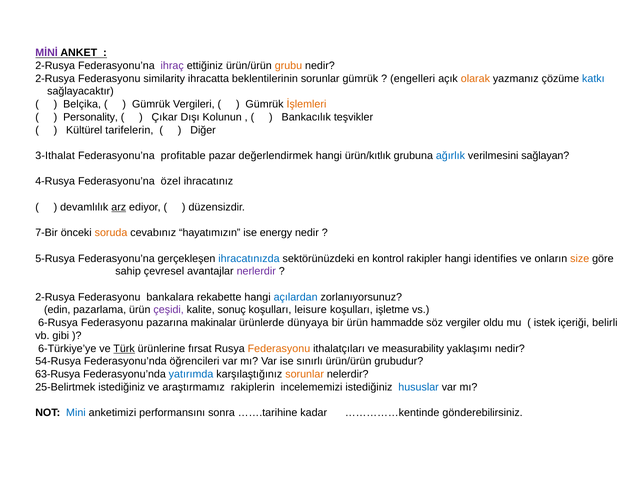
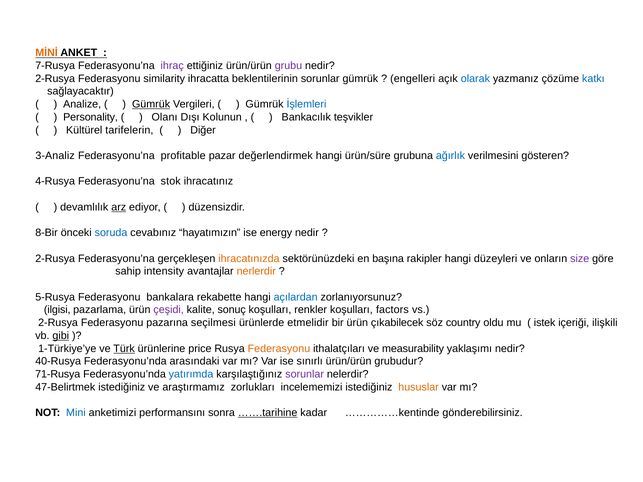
MİNİ colour: purple -> orange
2-Rusya at (55, 66): 2-Rusya -> 7-Rusya
grubu colour: orange -> purple
olarak colour: orange -> blue
Belçika: Belçika -> Analize
Gümrük at (151, 104) underline: none -> present
İşlemleri colour: orange -> blue
Çıkar: Çıkar -> Olanı
3-Ithalat: 3-Ithalat -> 3-Analiz
ürün/kıtlık: ürün/kıtlık -> ürün/süre
sağlayan: sağlayan -> gösteren
özel: özel -> stok
7-Bir: 7-Bir -> 8-Bir
soruda colour: orange -> blue
5-Rusya at (55, 259): 5-Rusya -> 2-Rusya
ihracatınızda colour: blue -> orange
kontrol: kontrol -> başına
identifies: identifies -> düzeyleri
size colour: orange -> purple
çevresel: çevresel -> intensity
nerlerdir colour: purple -> orange
2-Rusya at (55, 297): 2-Rusya -> 5-Rusya
edin: edin -> ilgisi
leisure: leisure -> renkler
işletme: işletme -> factors
6-Rusya at (58, 323): 6-Rusya -> 2-Rusya
makinalar: makinalar -> seçilmesi
dünyaya: dünyaya -> etmelidir
hammadde: hammadde -> çıkabilecek
vergiler: vergiler -> country
belirli: belirli -> ilişkili
gibi underline: none -> present
6-Türkiye’ye: 6-Türkiye’ye -> 1-Türkiye’ye
fırsat: fırsat -> price
54-Rusya: 54-Rusya -> 40-Rusya
öğrencileri: öğrencileri -> arasındaki
63-Rusya: 63-Rusya -> 71-Rusya
sorunlar at (305, 374) colour: orange -> purple
25-Belirtmek: 25-Belirtmek -> 47-Belirtmek
rakiplerin: rakiplerin -> zorlukları
hususlar colour: blue -> orange
…….tarihine underline: none -> present
